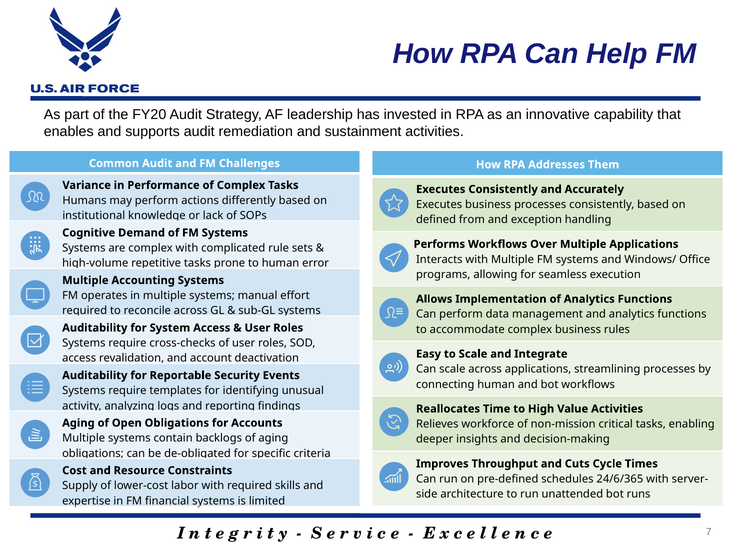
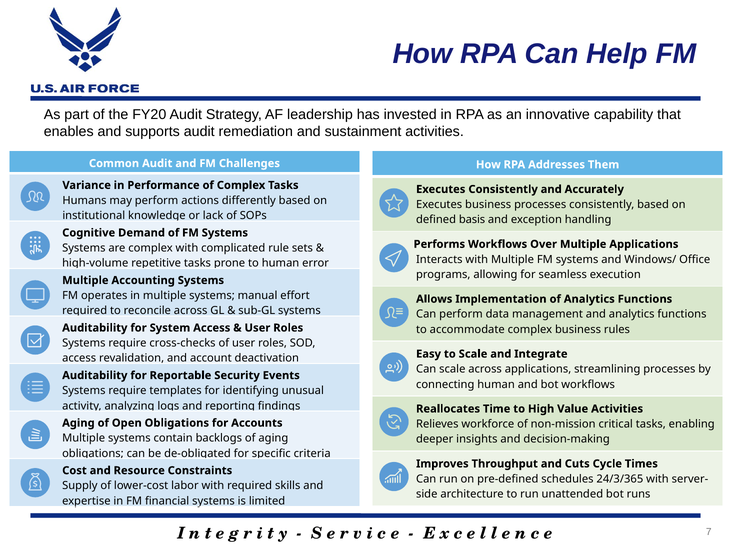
from: from -> basis
24/6/365: 24/6/365 -> 24/3/365
